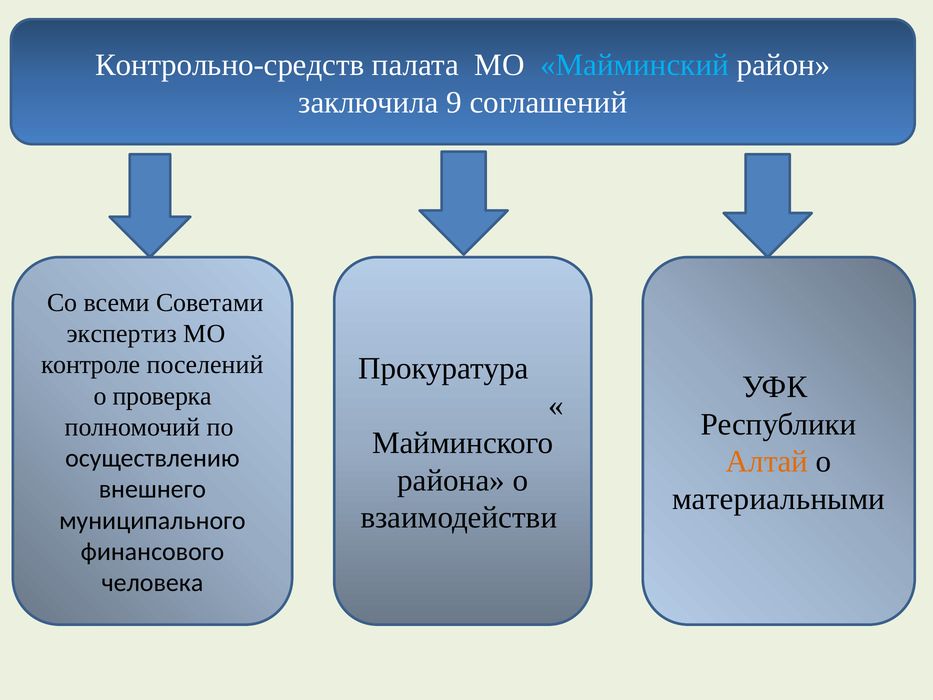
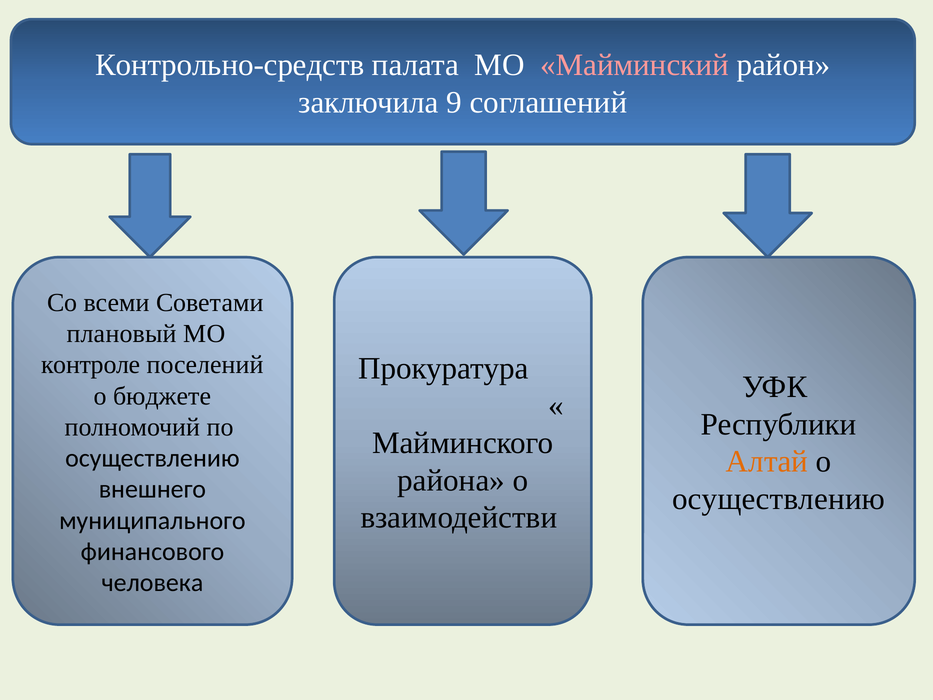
Майминский colour: light blue -> pink
экспертиз: экспертиз -> плановый
проверка: проверка -> бюджете
материальными at (779, 499): материальными -> осуществлению
